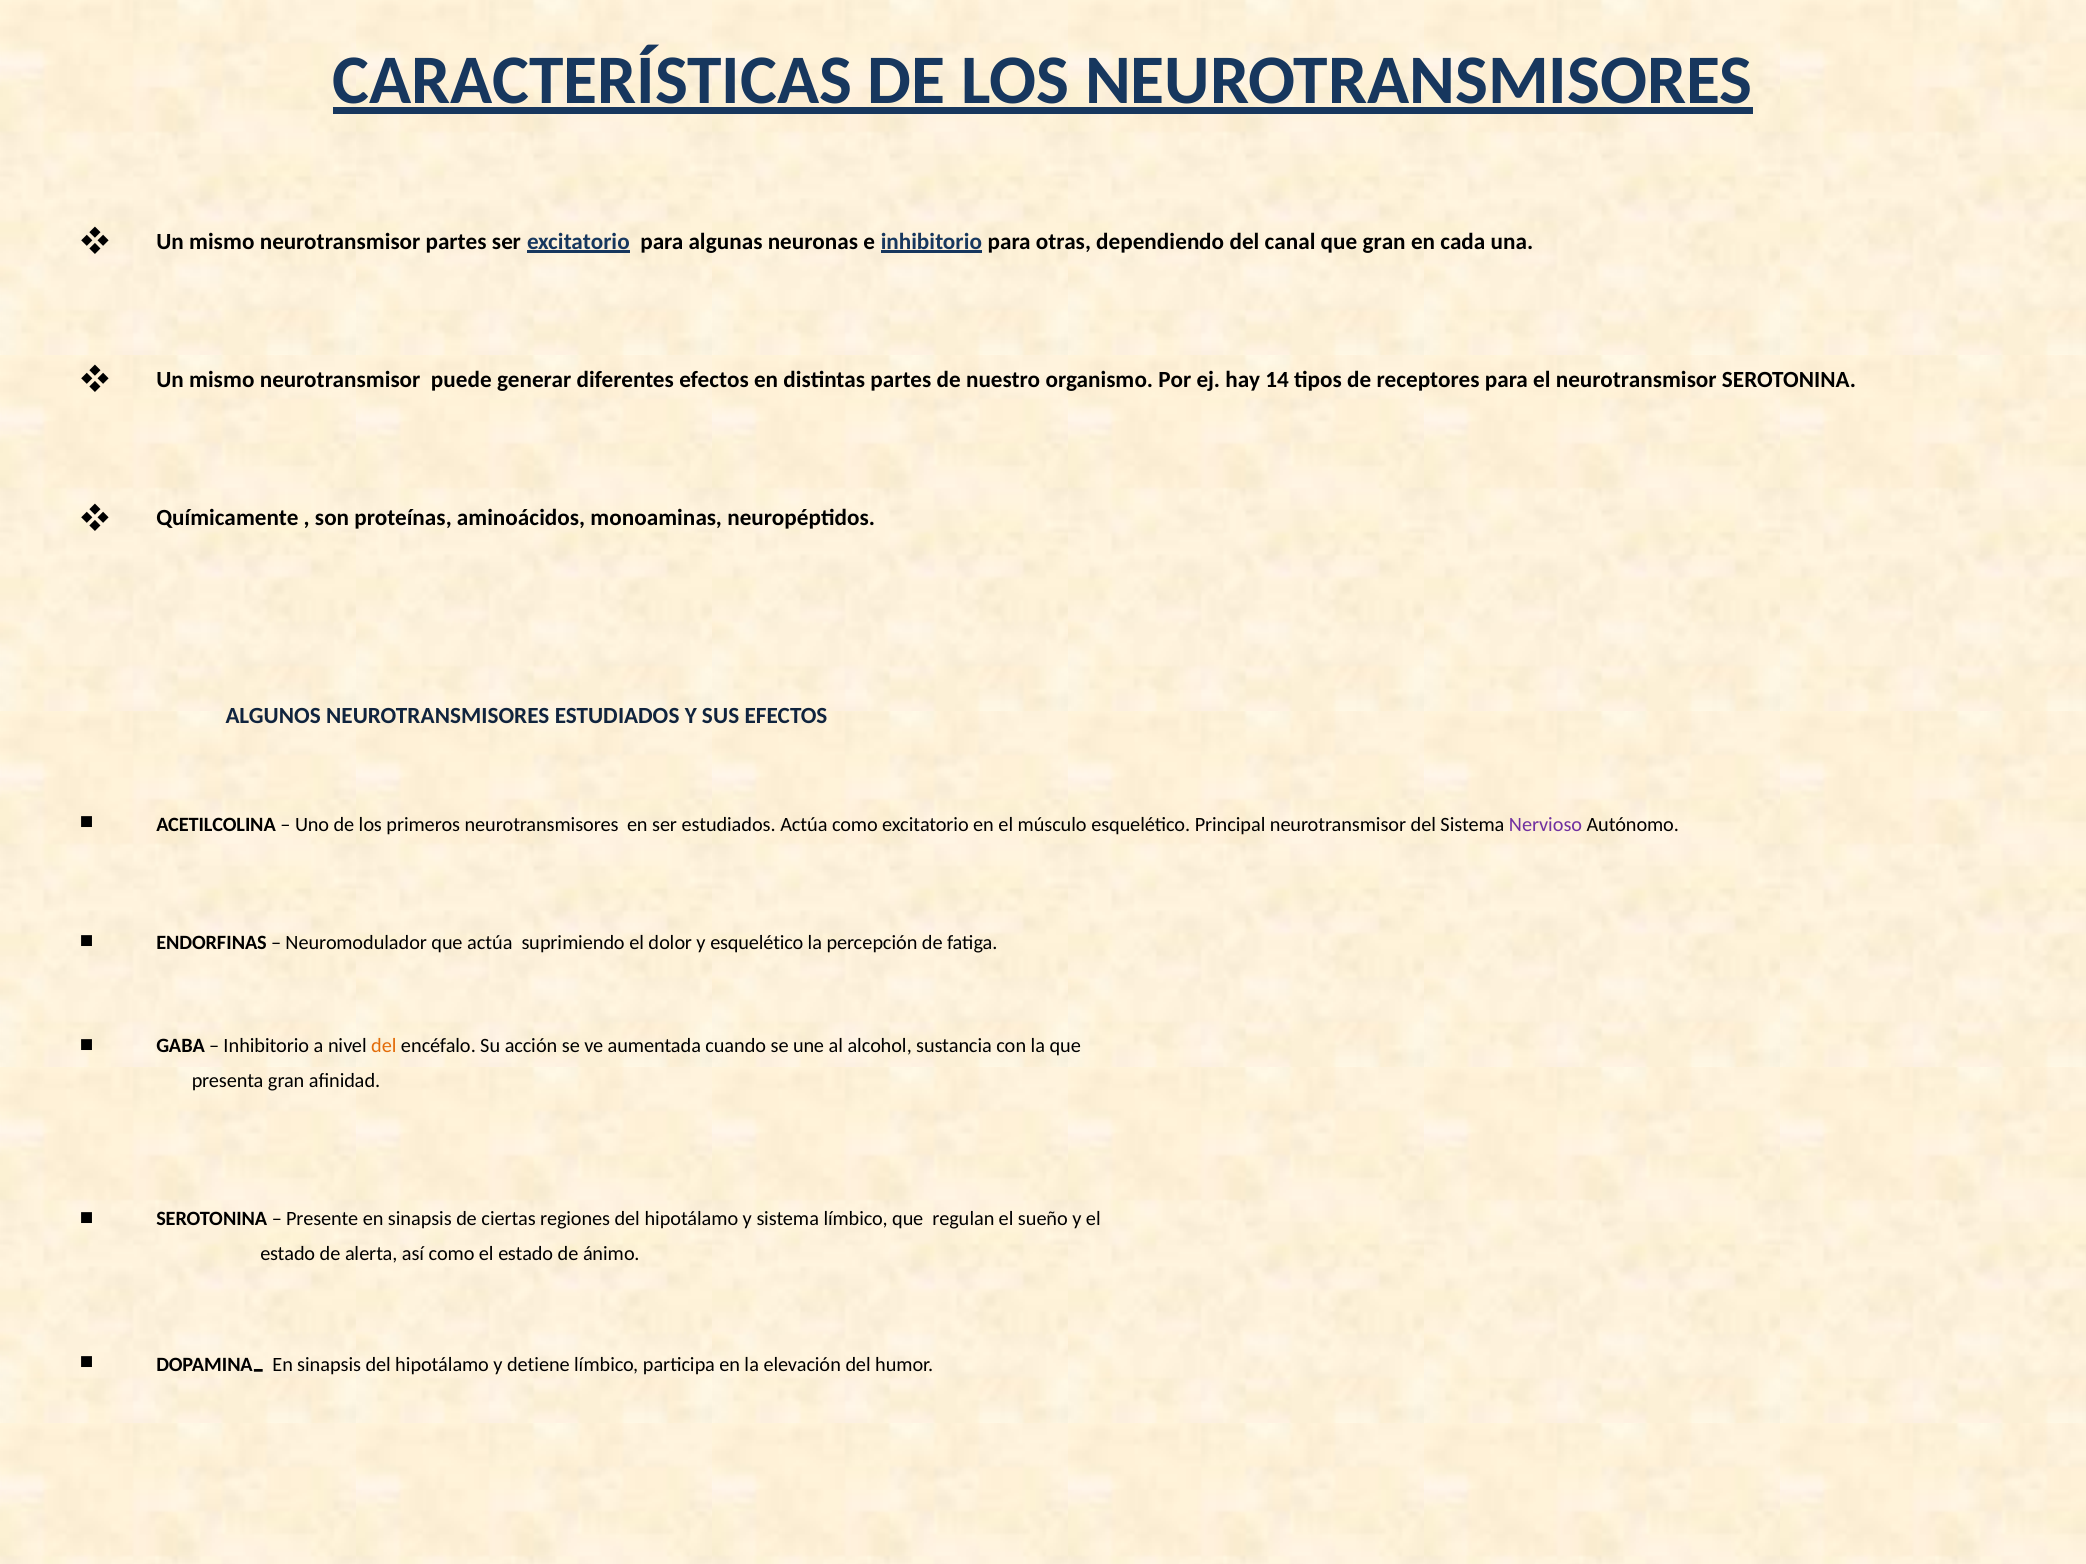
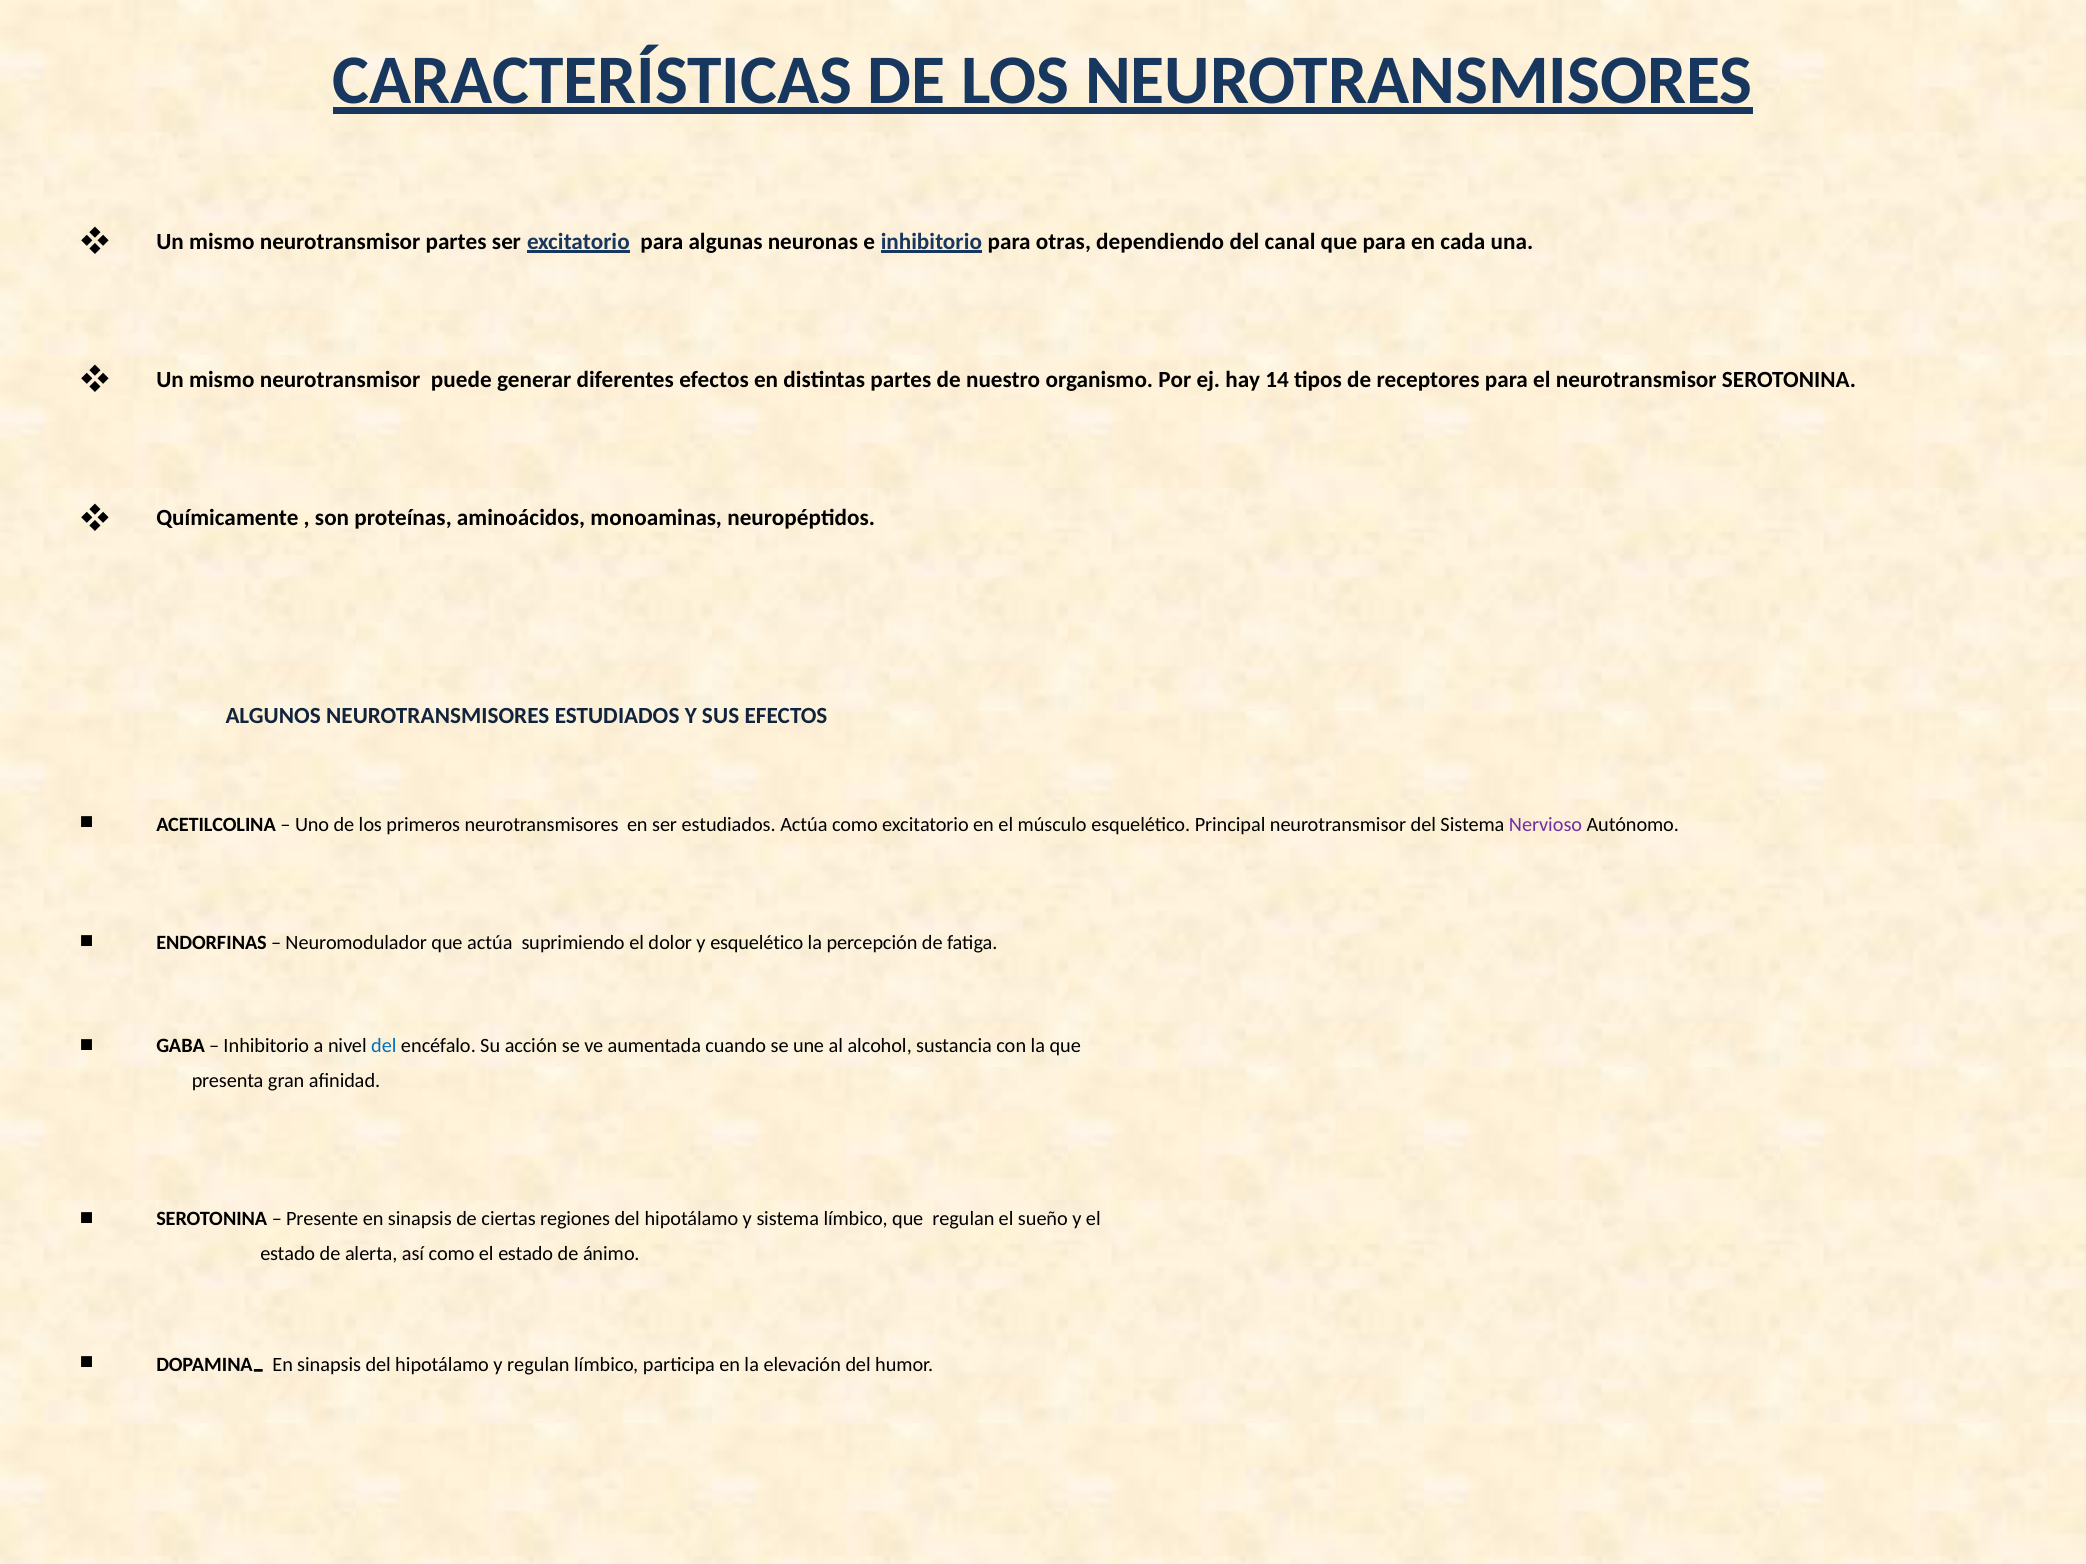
que gran: gran -> para
del at (384, 1046) colour: orange -> blue
y detiene: detiene -> regulan
